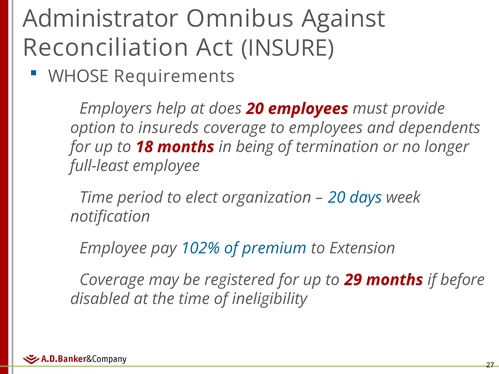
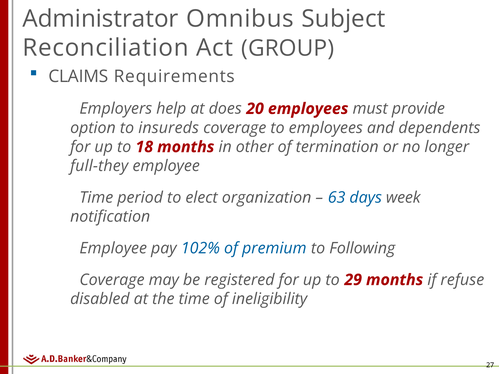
Against: Against -> Subject
INSURE: INSURE -> GROUP
WHOSE: WHOSE -> CLAIMS
being: being -> other
full-least: full-least -> full-they
20 at (337, 198): 20 -> 63
Extension: Extension -> Following
before: before -> refuse
